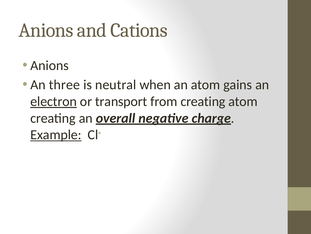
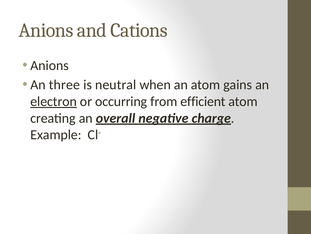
transport: transport -> occurring
from creating: creating -> efficient
Example underline: present -> none
